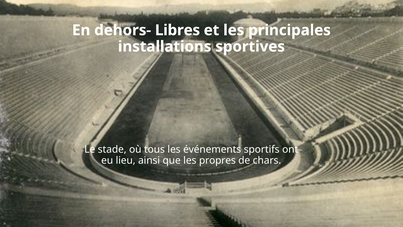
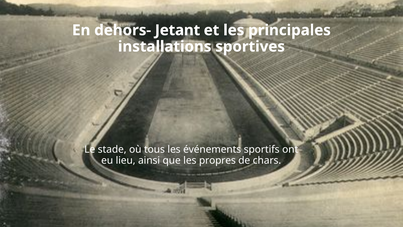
Libres: Libres -> Jetant
